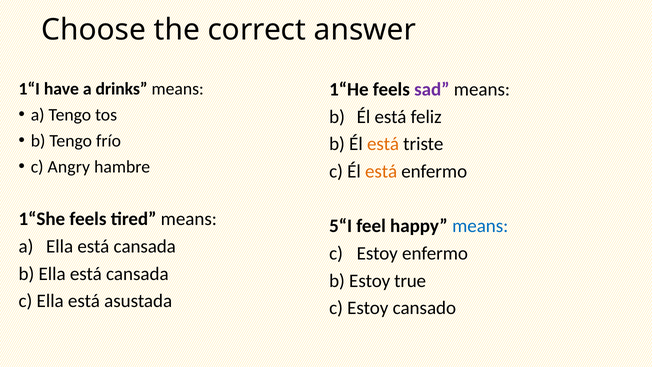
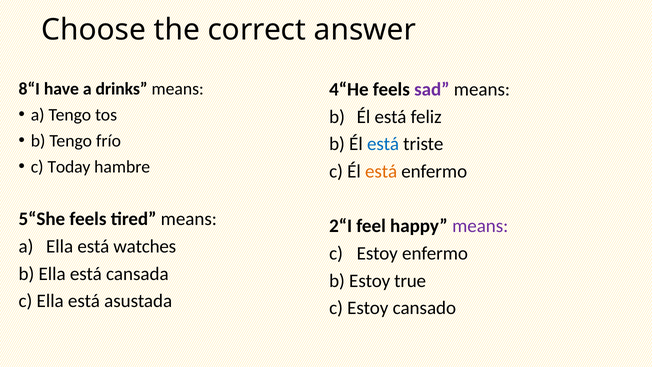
1“I: 1“I -> 8“I
1“He: 1“He -> 4“He
está at (383, 144) colour: orange -> blue
Angry: Angry -> Today
1“She: 1“She -> 5“She
5“I: 5“I -> 2“I
means at (480, 226) colour: blue -> purple
a Ella está cansada: cansada -> watches
